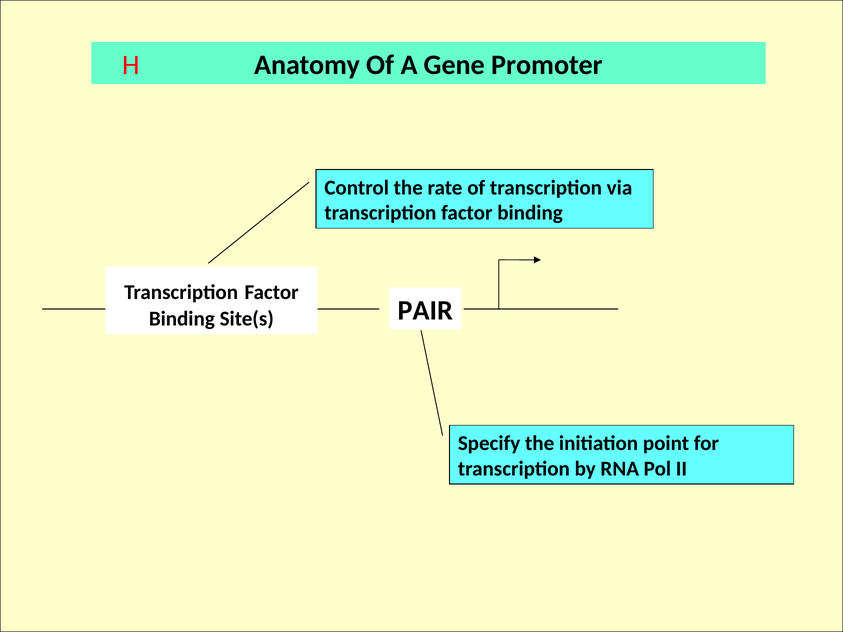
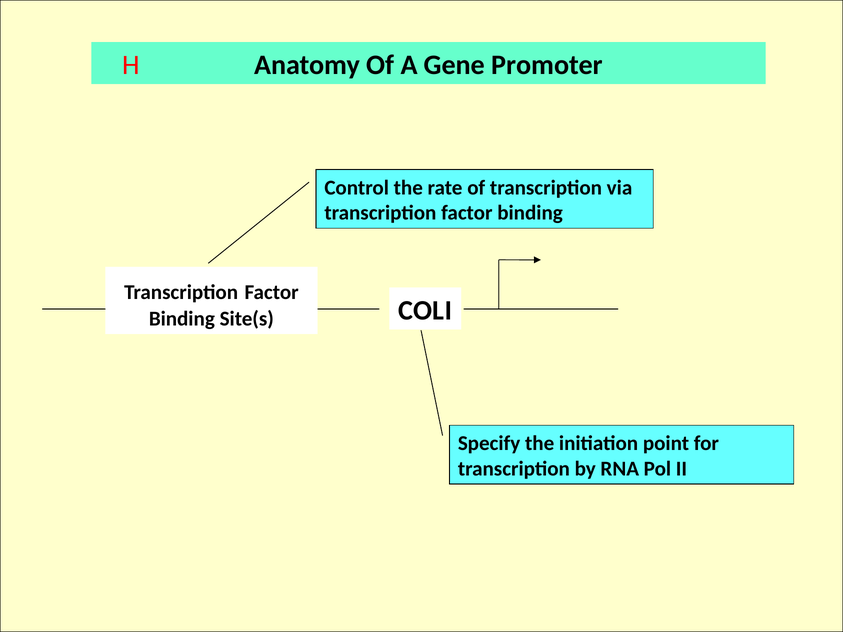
PAIR: PAIR -> COLI
